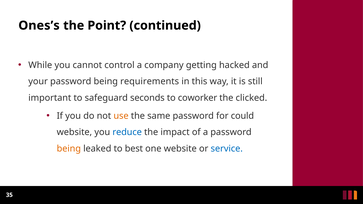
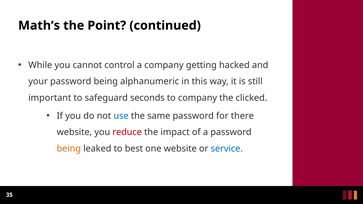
Ones’s: Ones’s -> Math’s
requirements: requirements -> alphanumeric
to coworker: coworker -> company
use colour: orange -> blue
could: could -> there
reduce colour: blue -> red
